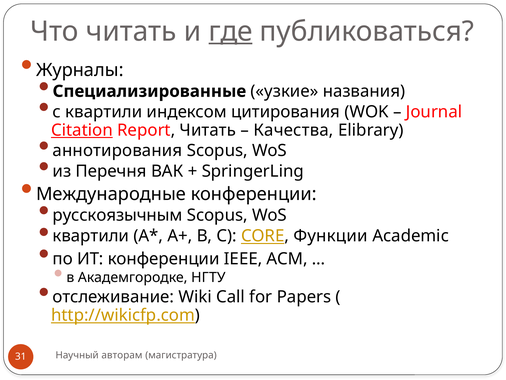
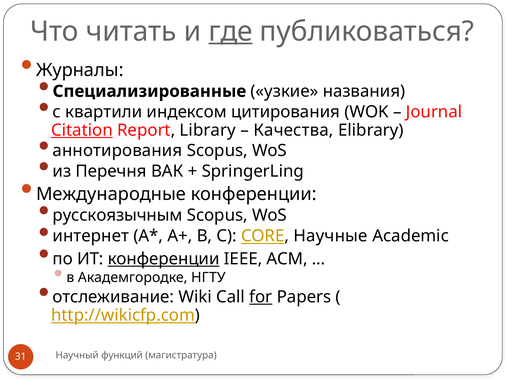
Report Читать: Читать -> Library
квартили at (91, 235): квартили -> интернет
Функции: Функции -> Научные
конференции at (164, 259) underline: none -> present
for underline: none -> present
авторам: авторам -> функций
